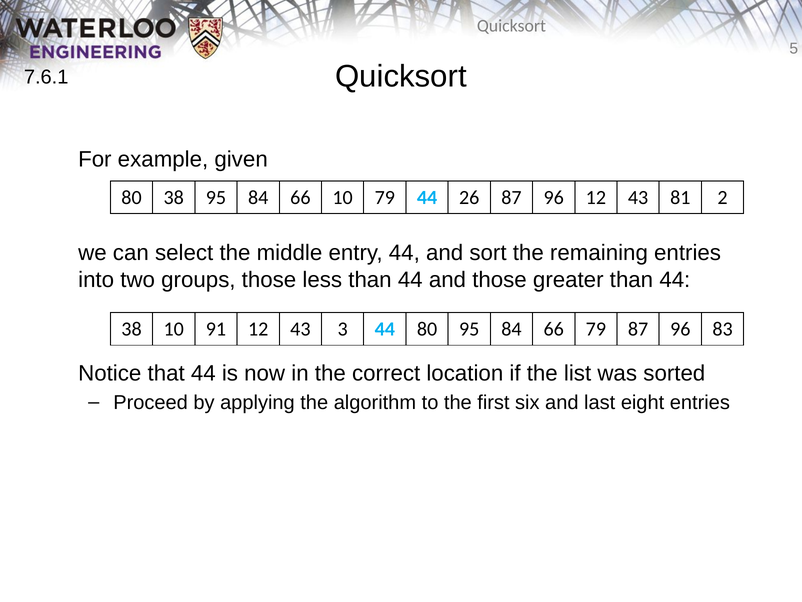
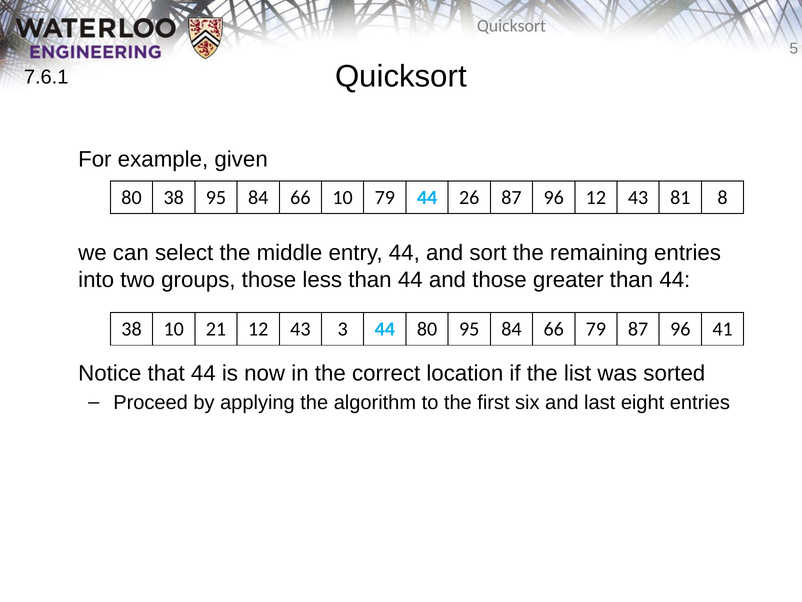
2: 2 -> 8
91: 91 -> 21
83: 83 -> 41
